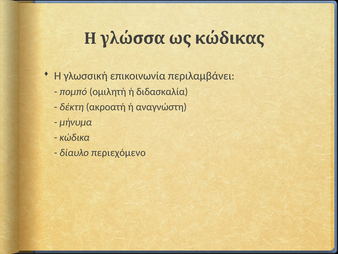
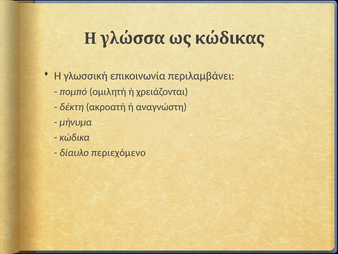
διδασκαλία: διδασκαλία -> χρειάζονται
